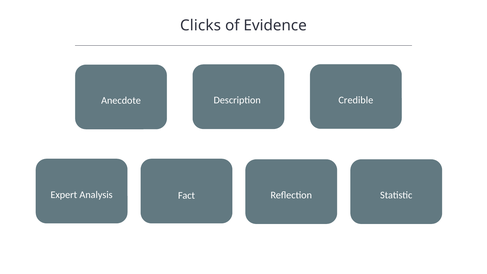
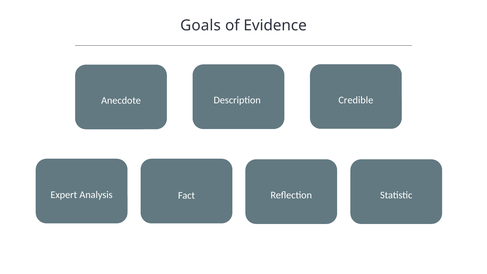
Clicks: Clicks -> Goals
